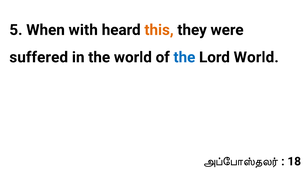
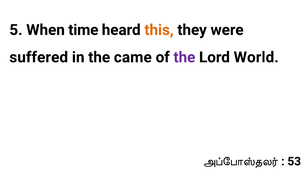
with: with -> time
the world: world -> came
the at (184, 57) colour: blue -> purple
18: 18 -> 53
